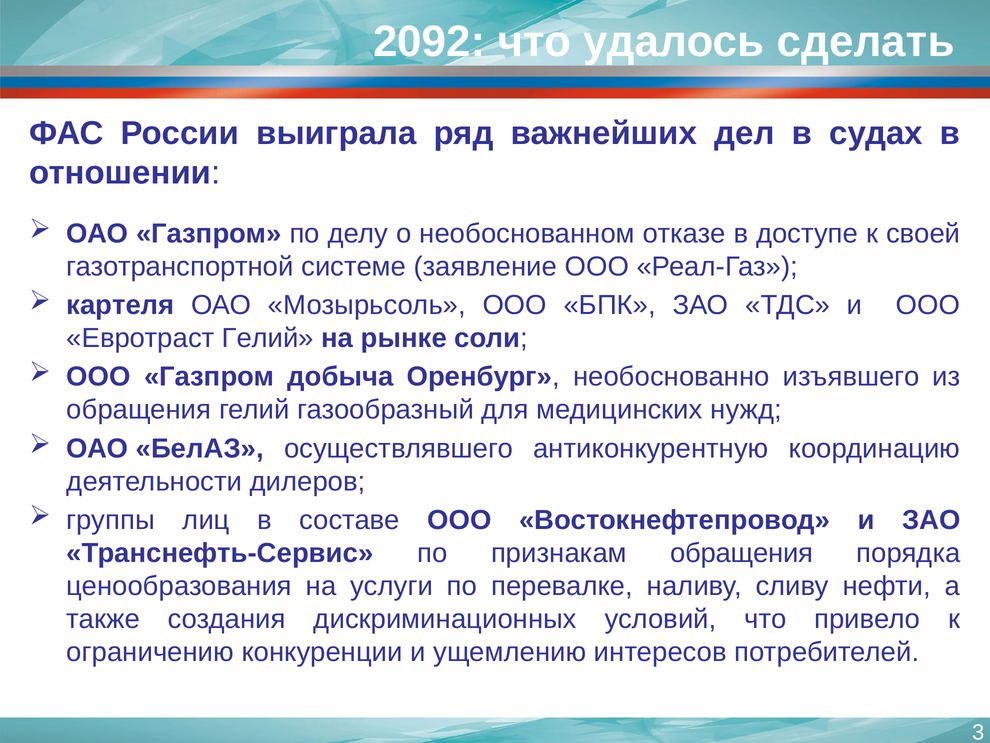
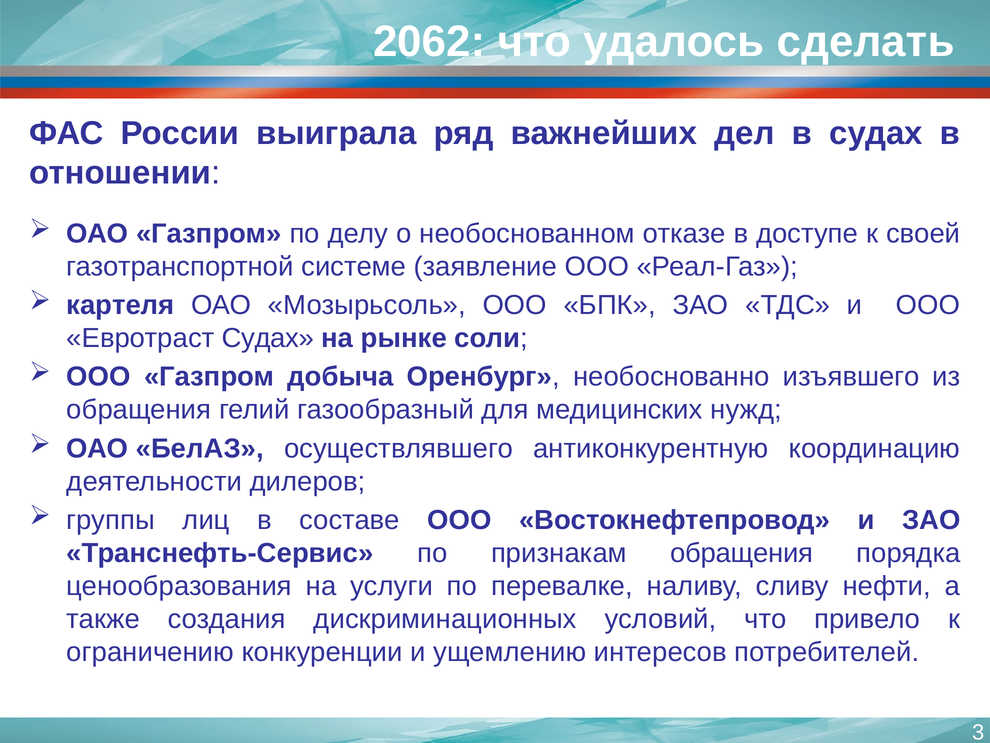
2092: 2092 -> 2062
Евротраст Гелий: Гелий -> Судах
